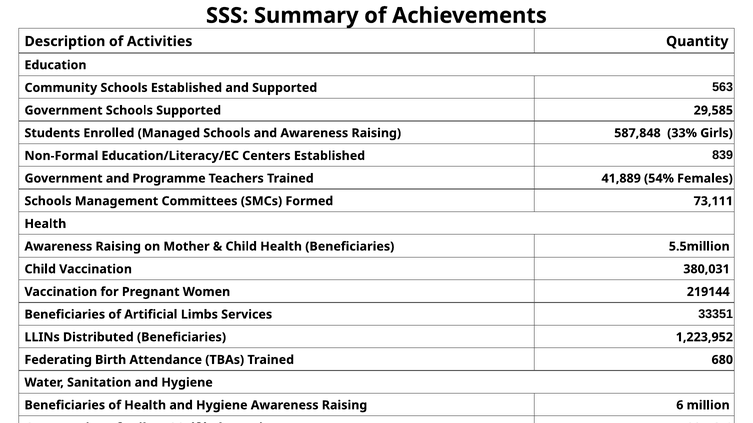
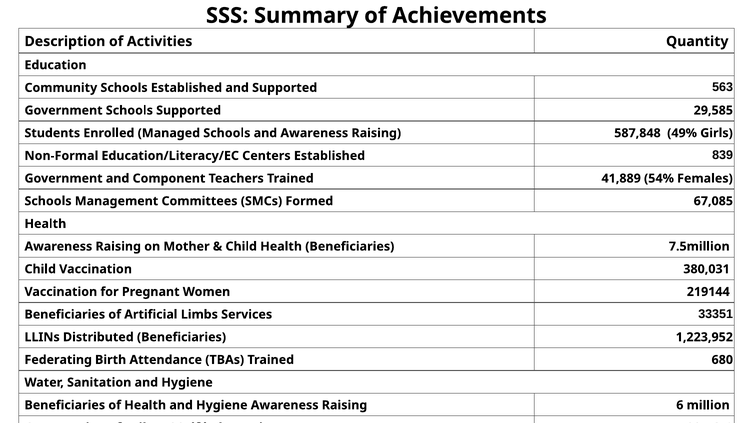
33%: 33% -> 49%
Programme: Programme -> Component
73,111: 73,111 -> 67,085
5.5million: 5.5million -> 7.5million
